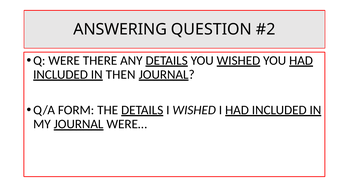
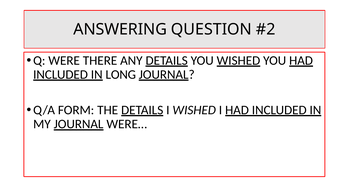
THEN: THEN -> LONG
